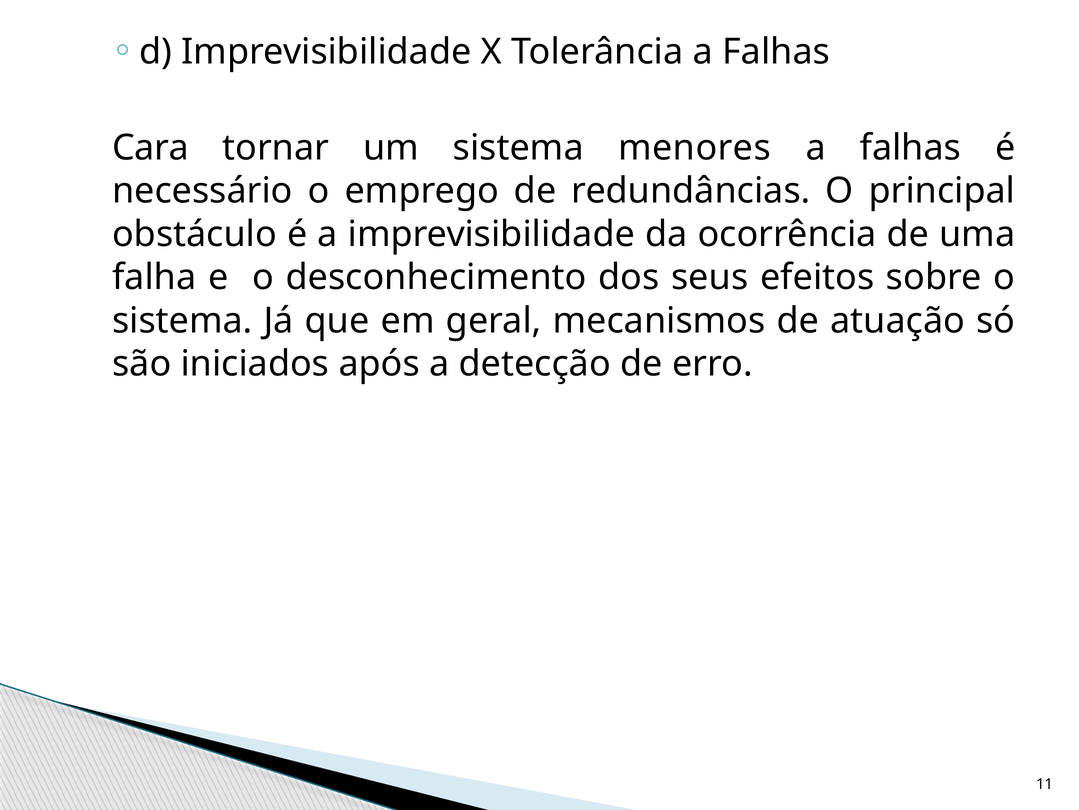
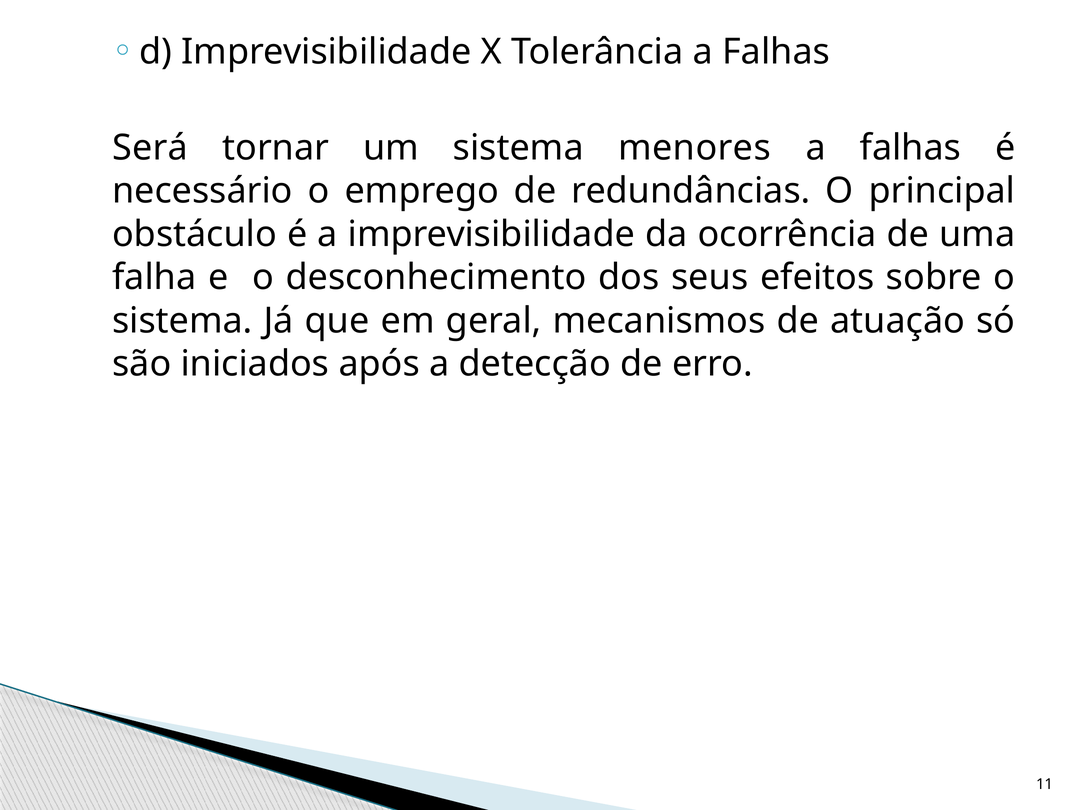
Cara: Cara -> Será
